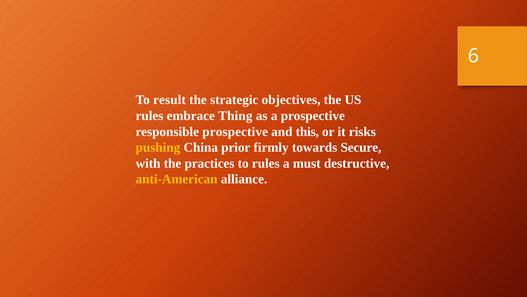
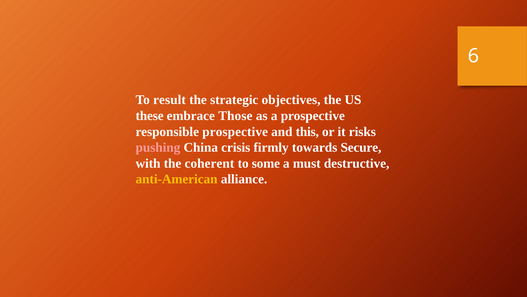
rules at (150, 116): rules -> these
Thing: Thing -> Those
pushing colour: yellow -> pink
prior: prior -> crisis
practices: practices -> coherent
to rules: rules -> some
